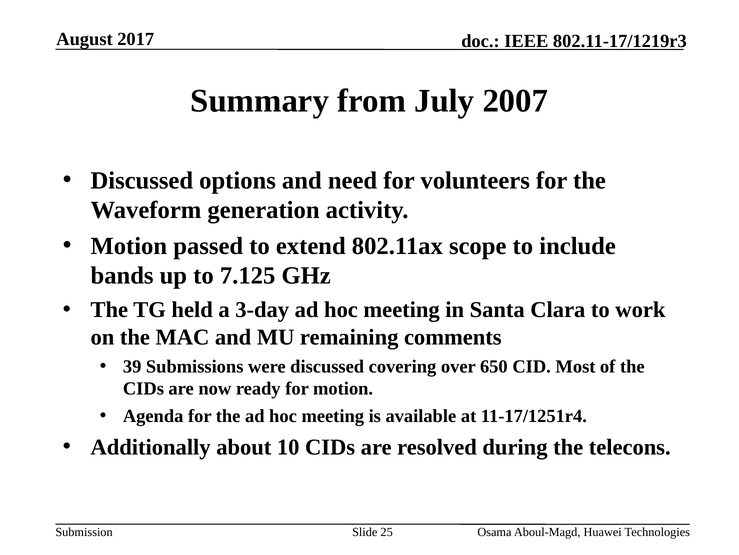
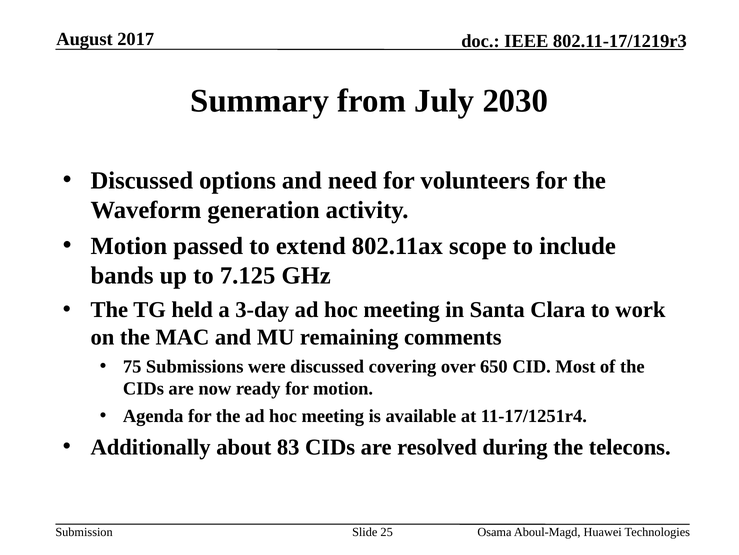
2007: 2007 -> 2030
39: 39 -> 75
10: 10 -> 83
